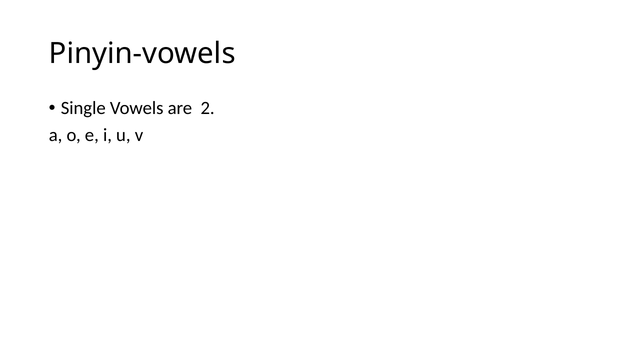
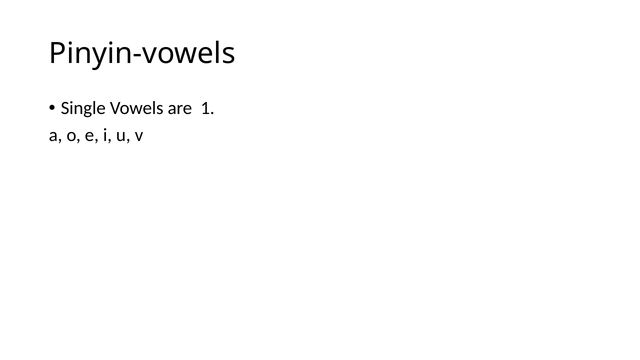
2: 2 -> 1
